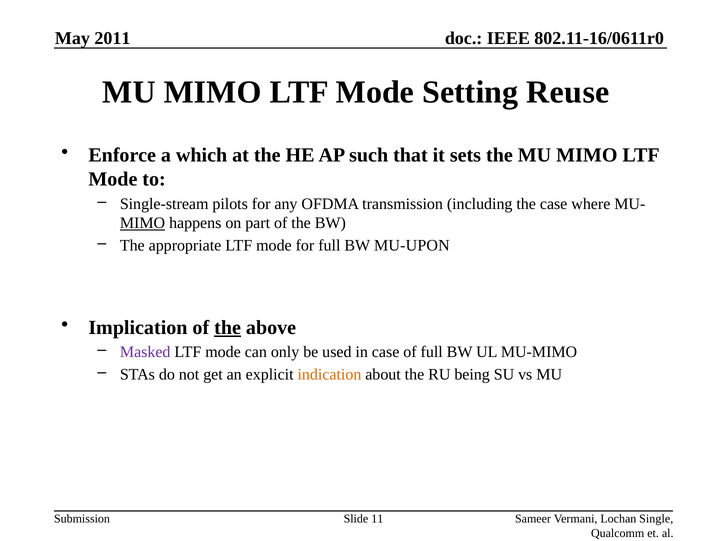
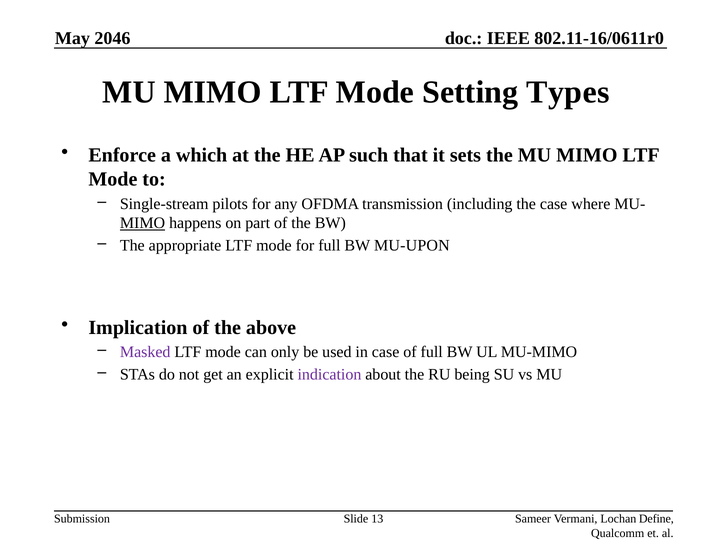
2011: 2011 -> 2046
Reuse: Reuse -> Types
the at (228, 327) underline: present -> none
indication colour: orange -> purple
11: 11 -> 13
Single: Single -> Define
